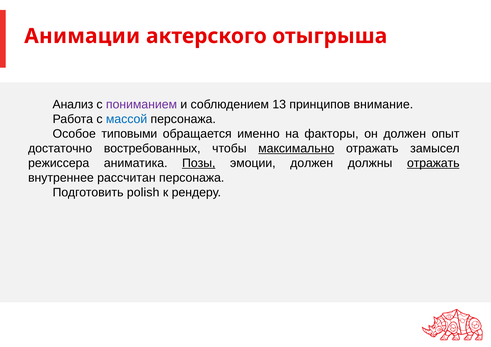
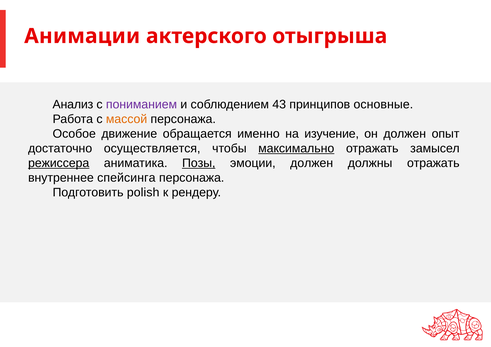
13: 13 -> 43
внимание: внимание -> основные
массой colour: blue -> orange
типовыми: типовыми -> движение
факторы: факторы -> изучение
востребованных: востребованных -> осуществляется
режиссера underline: none -> present
отражать at (433, 163) underline: present -> none
рассчитан: рассчитан -> спейсинга
